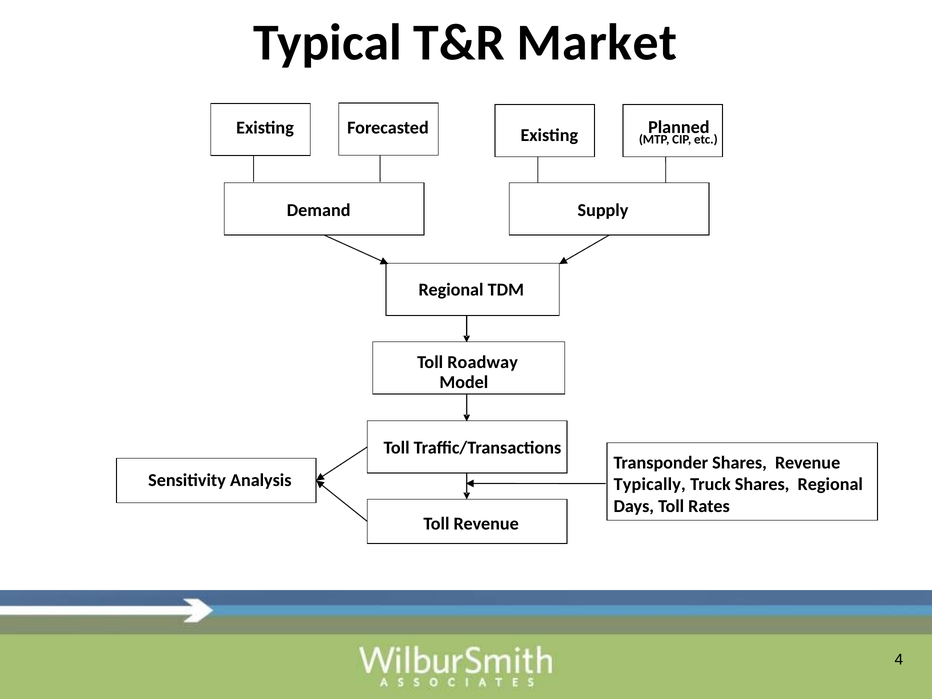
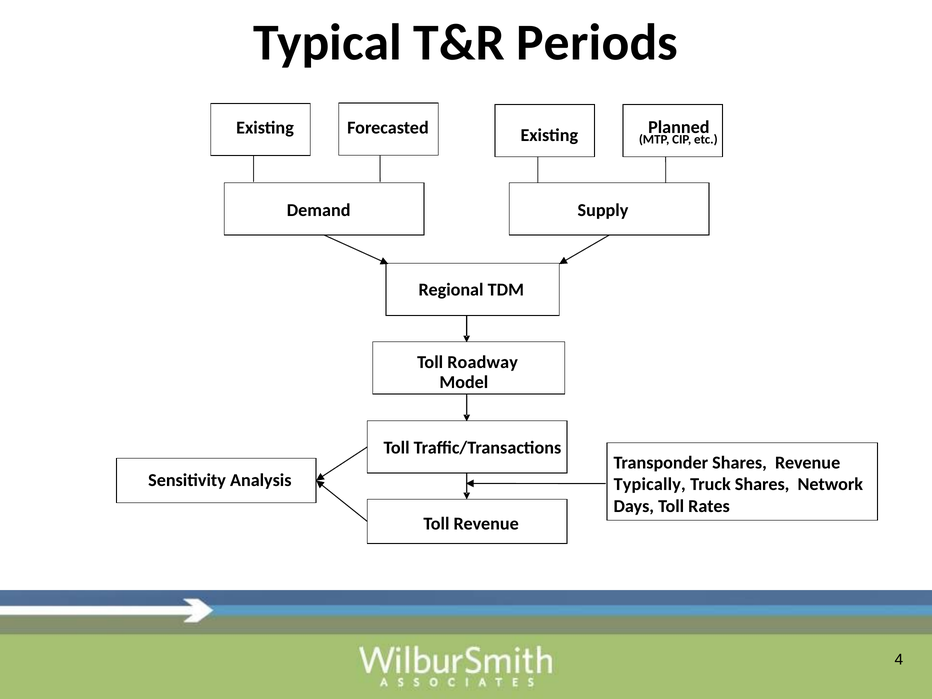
Market: Market -> Periods
Shares Regional: Regional -> Network
